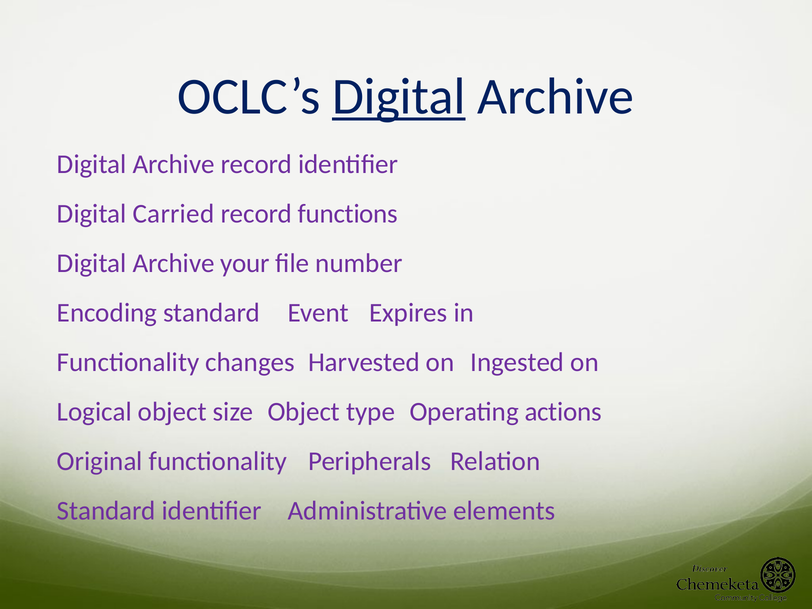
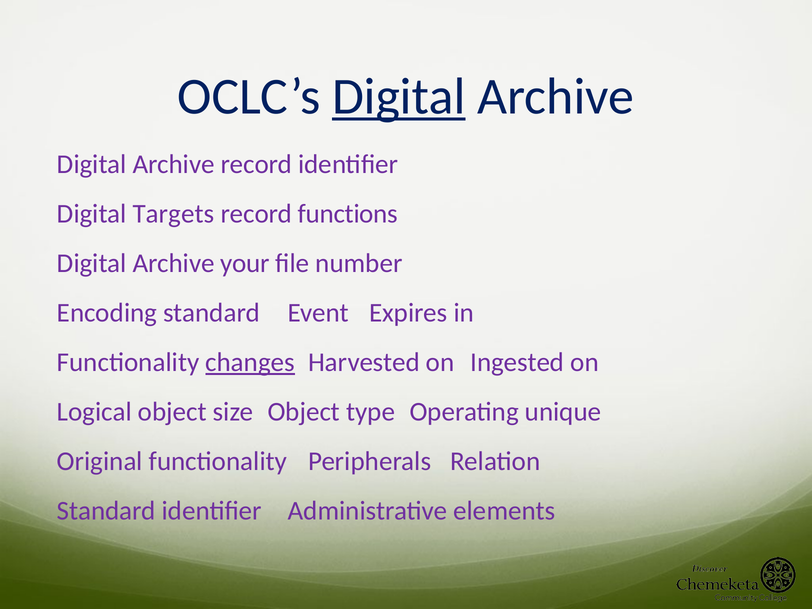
Carried: Carried -> Targets
changes underline: none -> present
actions: actions -> unique
